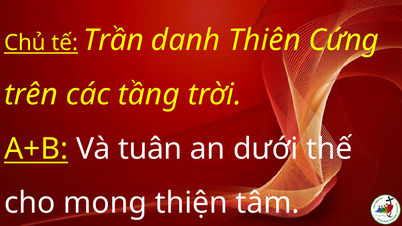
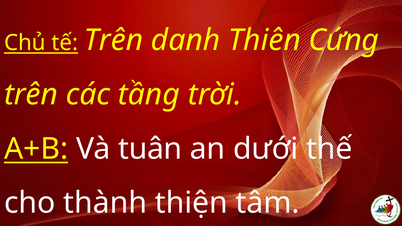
tế Trần: Trần -> Trên
mong: mong -> thành
